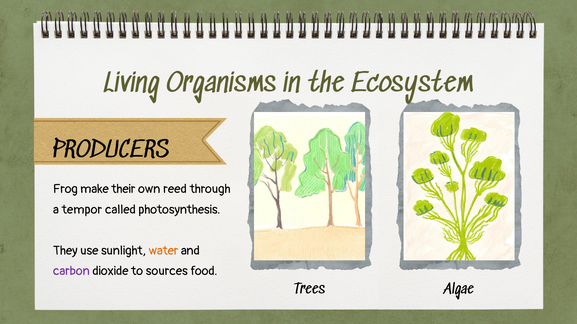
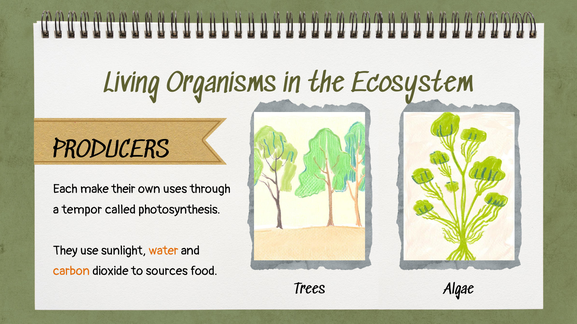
Frog: Frog -> Each
reed: reed -> uses
carbon colour: purple -> orange
